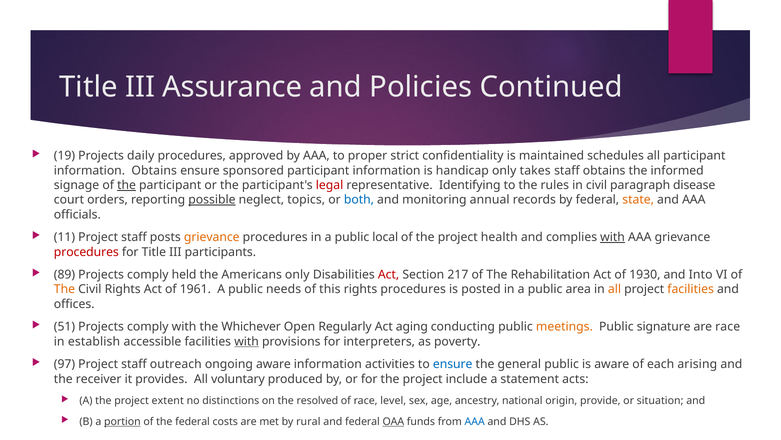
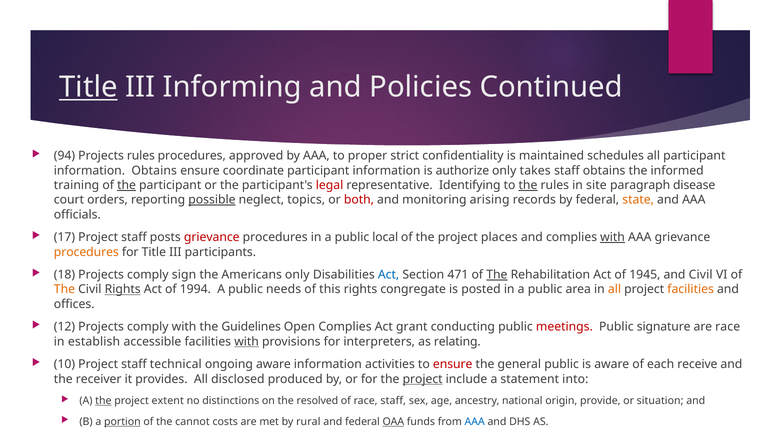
Title at (88, 87) underline: none -> present
Assurance: Assurance -> Informing
19: 19 -> 94
Projects daily: daily -> rules
sponsored: sponsored -> coordinate
handicap: handicap -> authorize
signage: signage -> training
the at (528, 185) underline: none -> present
in civil: civil -> site
both colour: blue -> red
annual: annual -> arising
11: 11 -> 17
grievance at (212, 237) colour: orange -> red
health: health -> places
procedures at (86, 252) colour: red -> orange
89: 89 -> 18
held: held -> sign
Act at (389, 274) colour: red -> blue
217: 217 -> 471
The at (497, 274) underline: none -> present
1930: 1930 -> 1945
and Into: Into -> Civil
Rights at (123, 289) underline: none -> present
1961: 1961 -> 1994
rights procedures: procedures -> congregate
51: 51 -> 12
Whichever: Whichever -> Guidelines
Open Regularly: Regularly -> Complies
aging: aging -> grant
meetings colour: orange -> red
poverty: poverty -> relating
97: 97 -> 10
outreach: outreach -> technical
ensure at (453, 364) colour: blue -> red
arising: arising -> receive
voluntary: voluntary -> disclosed
project at (423, 379) underline: none -> present
acts: acts -> into
the at (103, 400) underline: none -> present
race level: level -> staff
the federal: federal -> cannot
